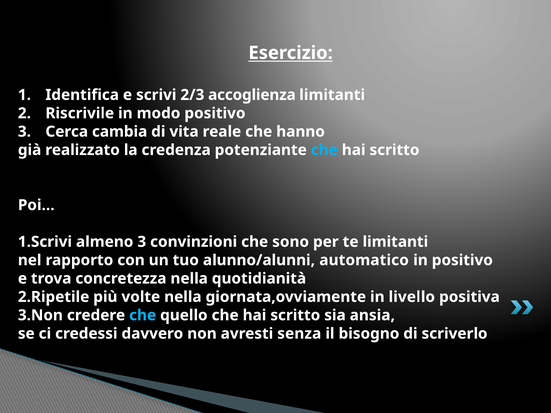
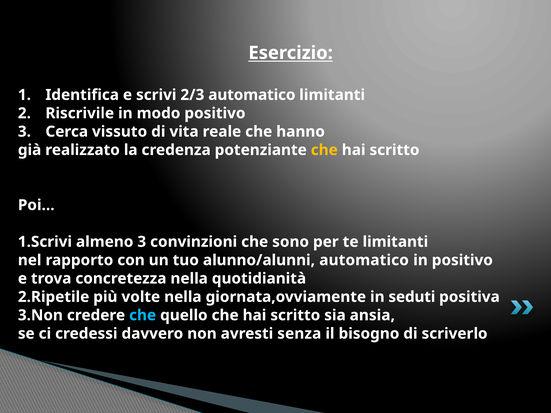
2/3 accoglienza: accoglienza -> automatico
cambia: cambia -> vissuto
che at (324, 150) colour: light blue -> yellow
livello: livello -> seduti
